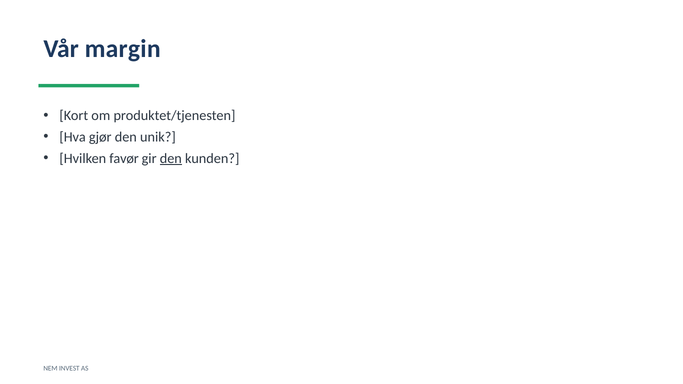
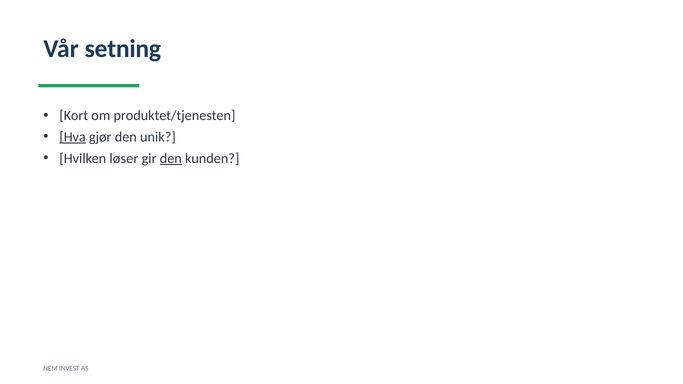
margin: margin -> setning
Hva underline: none -> present
favør: favør -> løser
